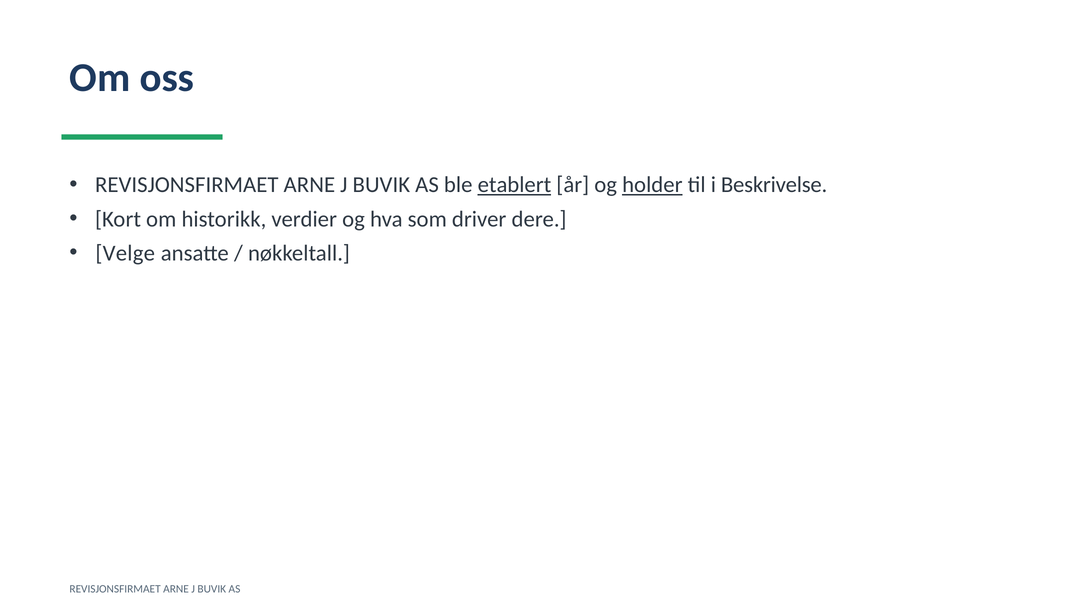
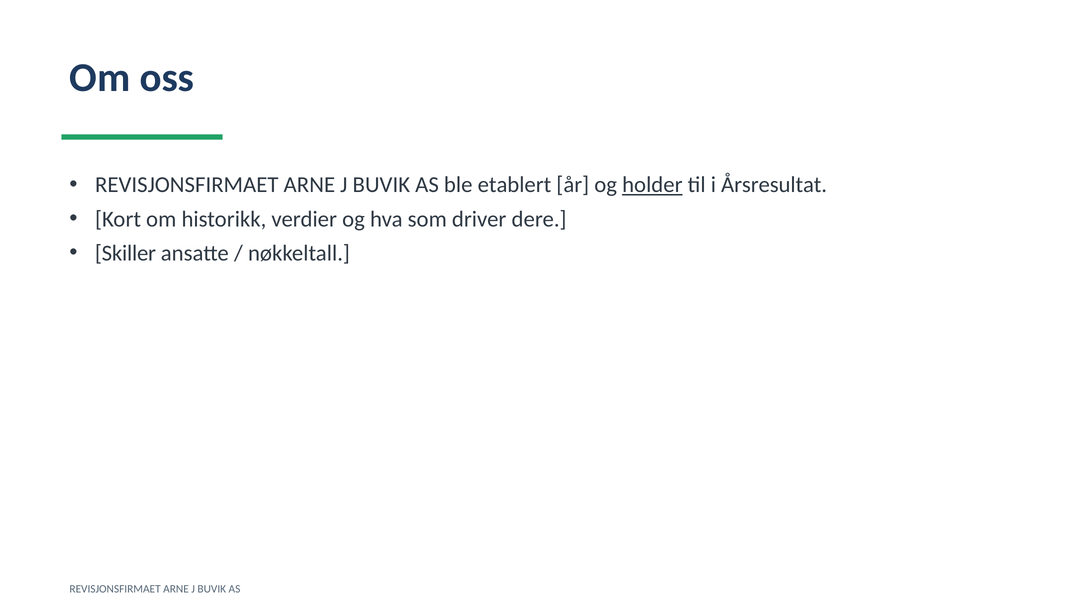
etablert underline: present -> none
Beskrivelse: Beskrivelse -> Årsresultat
Velge: Velge -> Skiller
